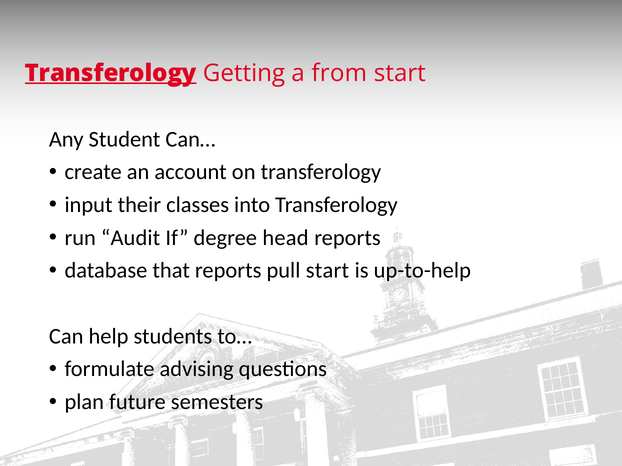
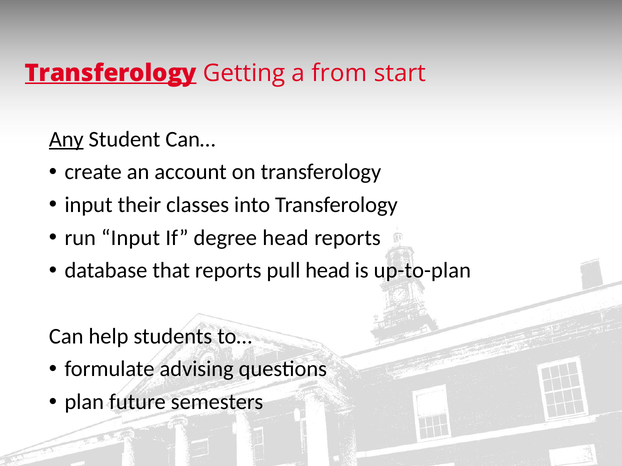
Any underline: none -> present
run Audit: Audit -> Input
pull start: start -> head
up-to-help: up-to-help -> up-to-plan
